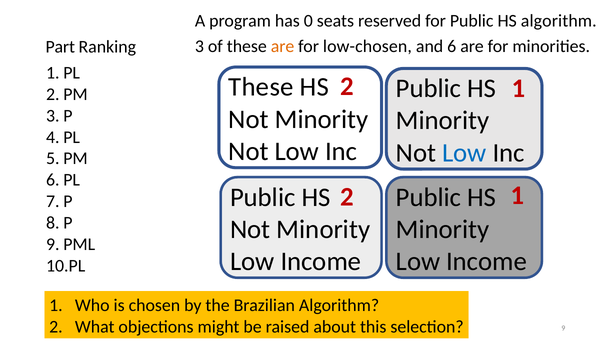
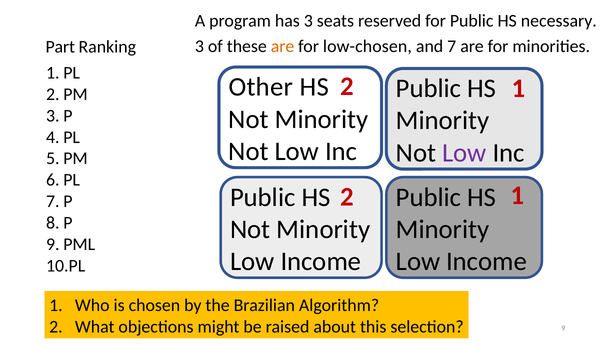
has 0: 0 -> 3
HS algorithm: algorithm -> necessary
6: 6 -> 7
These at (261, 87): These -> Other
Low at (464, 153) colour: blue -> purple
